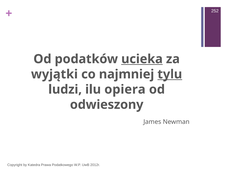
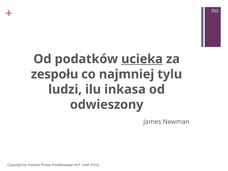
wyjątki: wyjątki -> zespołu
tylu underline: present -> none
opiera: opiera -> inkasa
